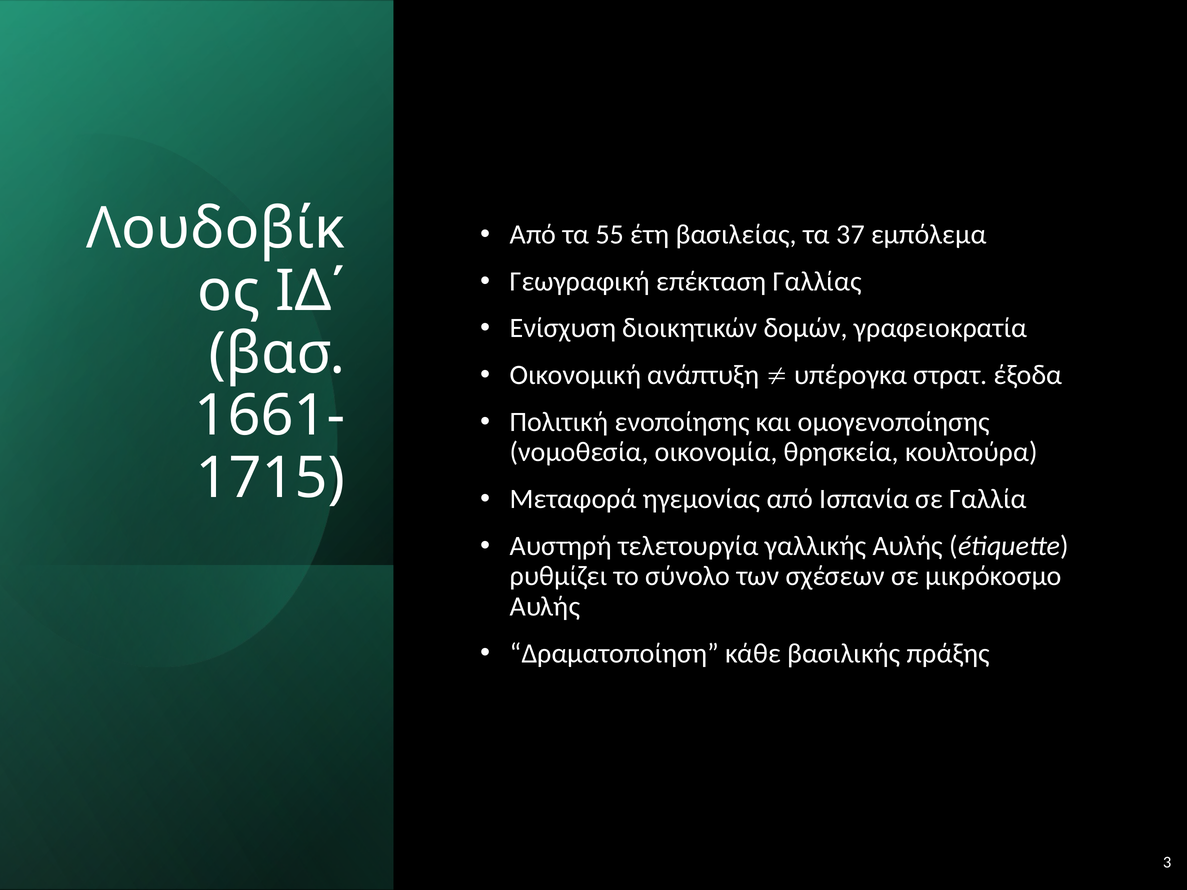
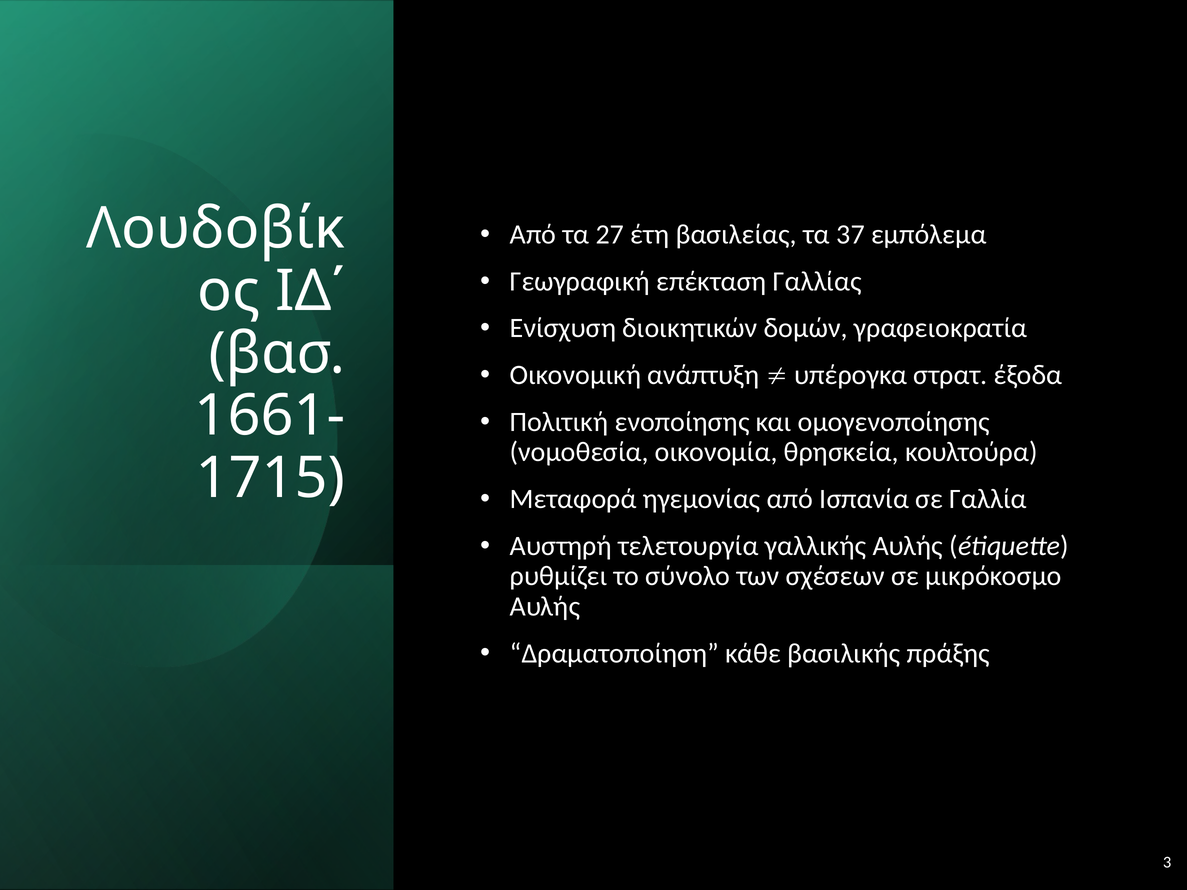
55: 55 -> 27
